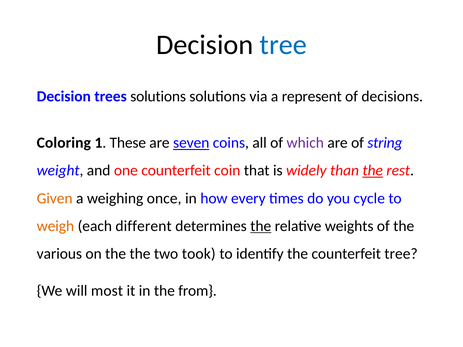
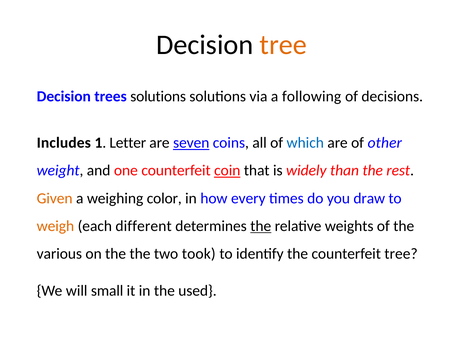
tree at (283, 45) colour: blue -> orange
represent: represent -> following
Coloring: Coloring -> Includes
These: These -> Letter
which colour: purple -> blue
string: string -> other
coin underline: none -> present
the at (373, 171) underline: present -> none
once: once -> color
cycle: cycle -> draw
most: most -> small
from: from -> used
